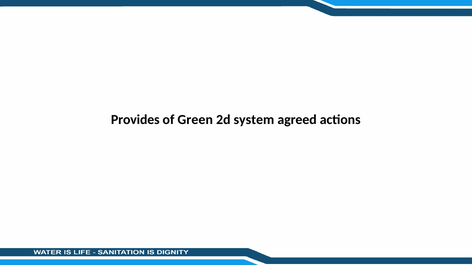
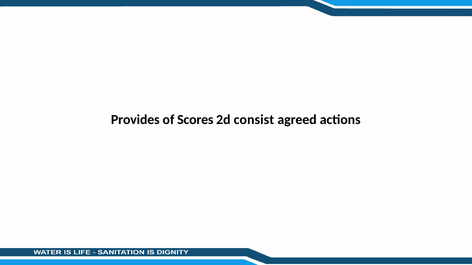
Green: Green -> Scores
system: system -> consist
